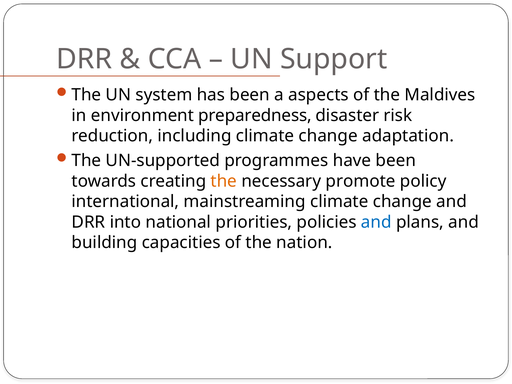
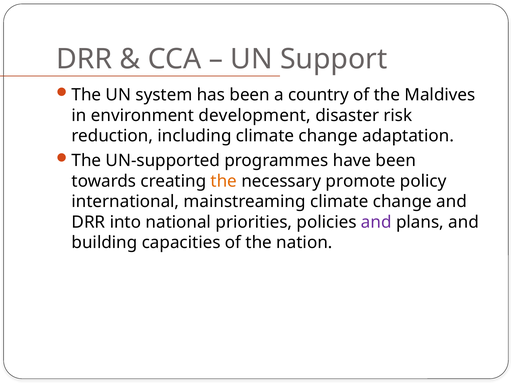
aspects: aspects -> country
preparedness: preparedness -> development
and at (376, 222) colour: blue -> purple
